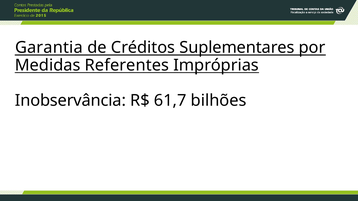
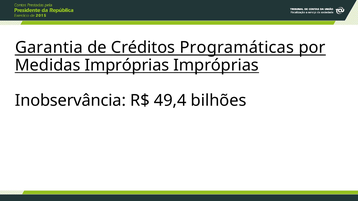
Suplementares: Suplementares -> Programáticas
Medidas Referentes: Referentes -> Impróprias
61,7: 61,7 -> 49,4
